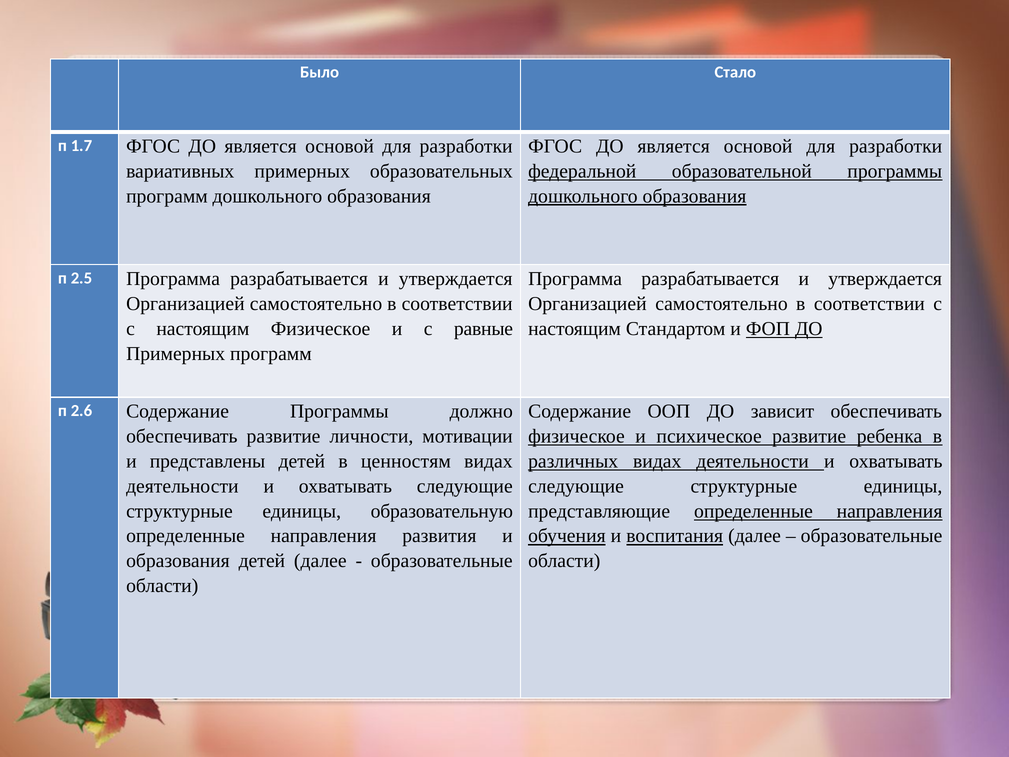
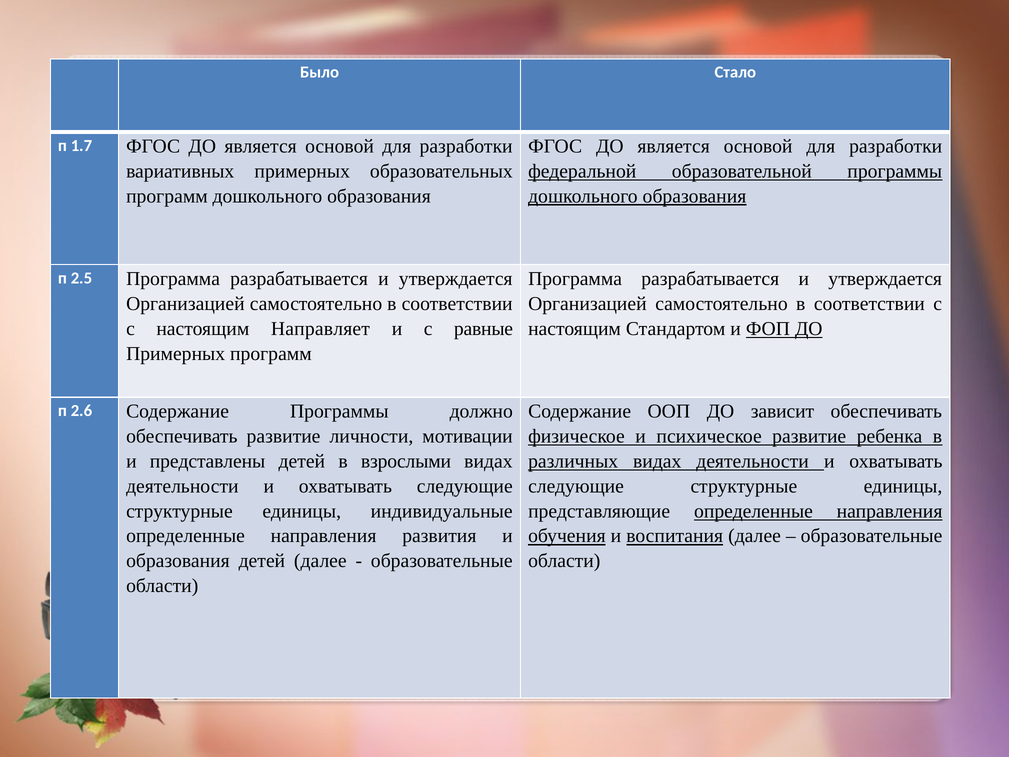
настоящим Физическое: Физическое -> Направляет
ценностям: ценностям -> взрослыми
образовательную: образовательную -> индивидуальные
